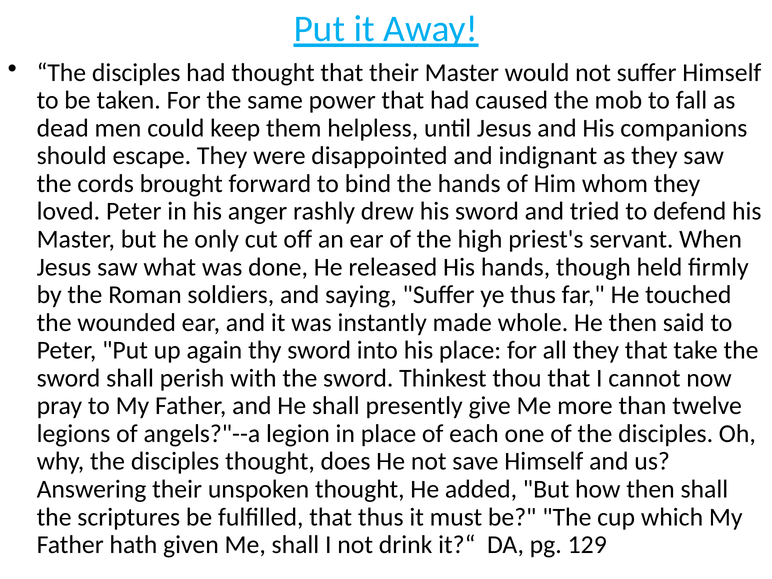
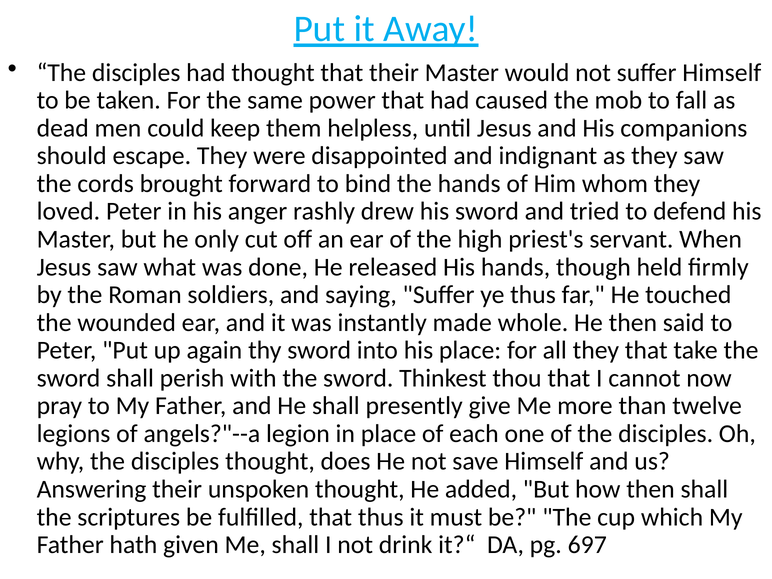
129: 129 -> 697
